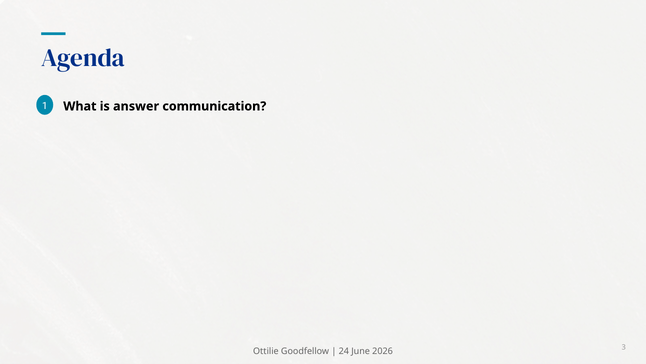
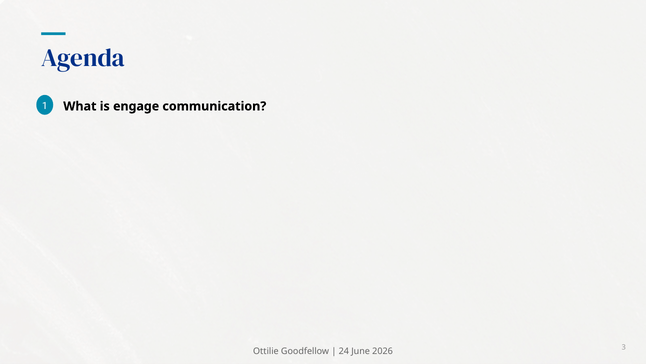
answer: answer -> engage
